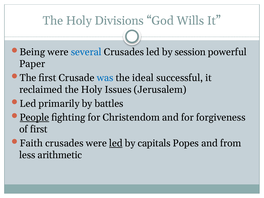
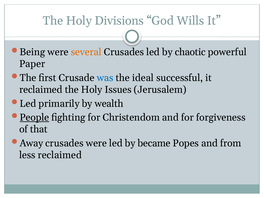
several colour: blue -> orange
session: session -> chaotic
battles: battles -> wealth
of first: first -> that
Faith: Faith -> Away
led at (116, 143) underline: present -> none
capitals: capitals -> became
less arithmetic: arithmetic -> reclaimed
